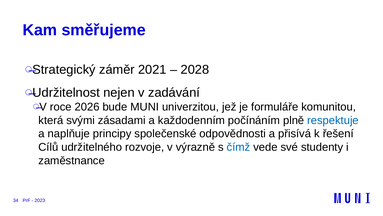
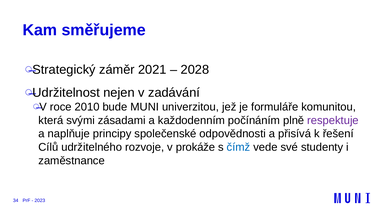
2026: 2026 -> 2010
respektuje colour: blue -> purple
výrazně: výrazně -> prokáže
